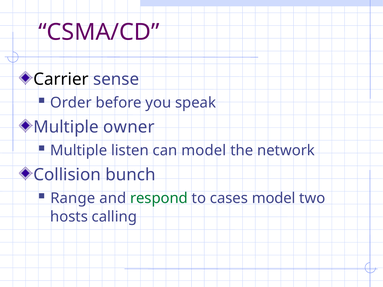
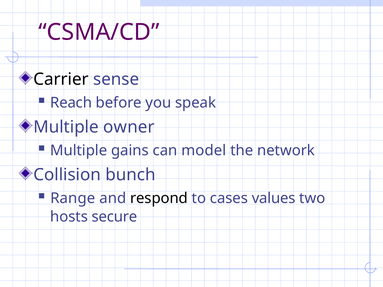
Order: Order -> Reach
listen: listen -> gains
respond colour: green -> black
cases model: model -> values
calling: calling -> secure
